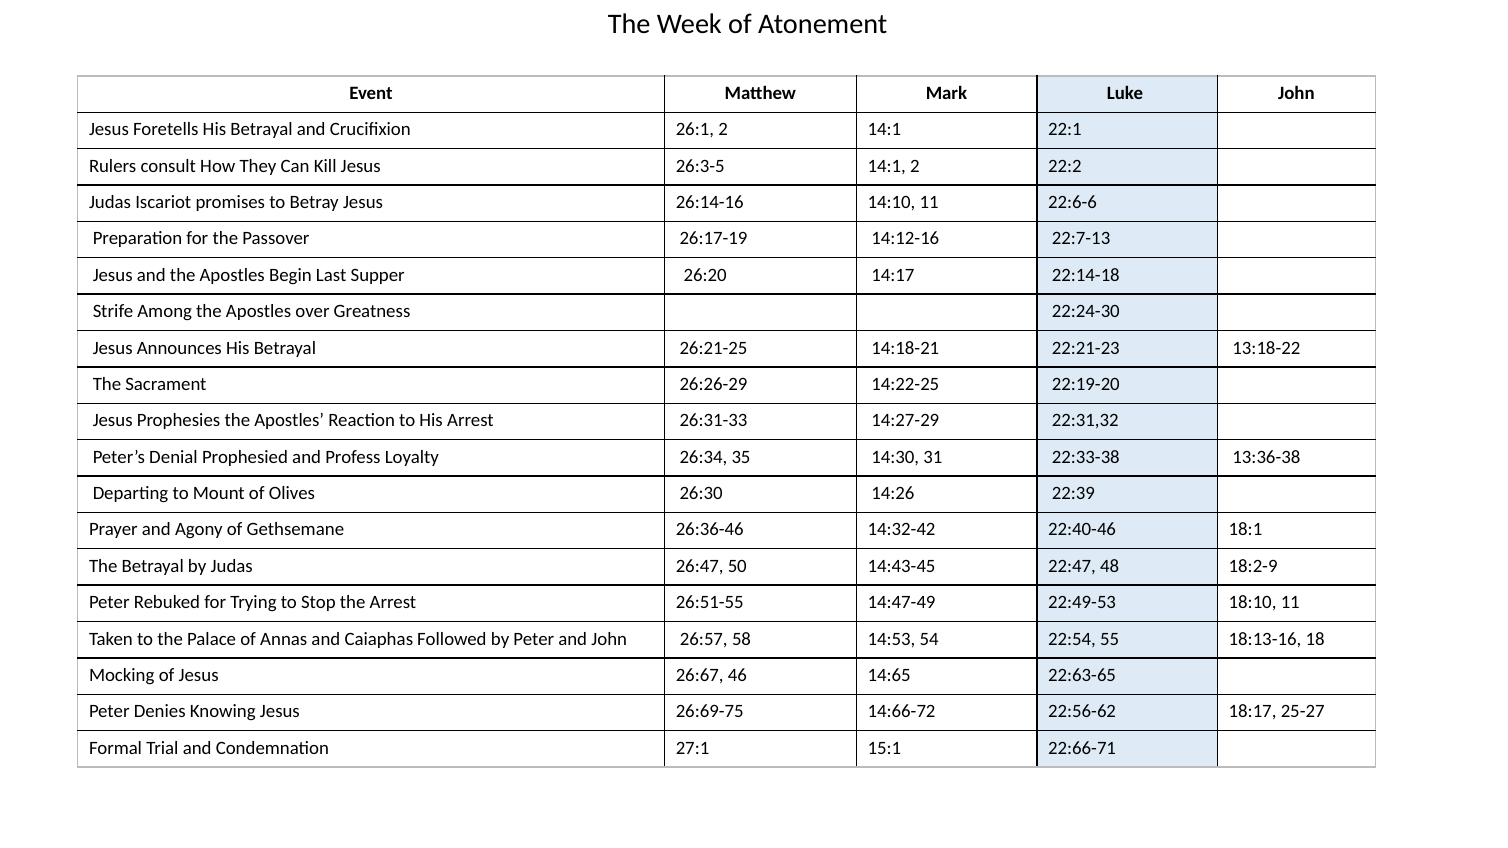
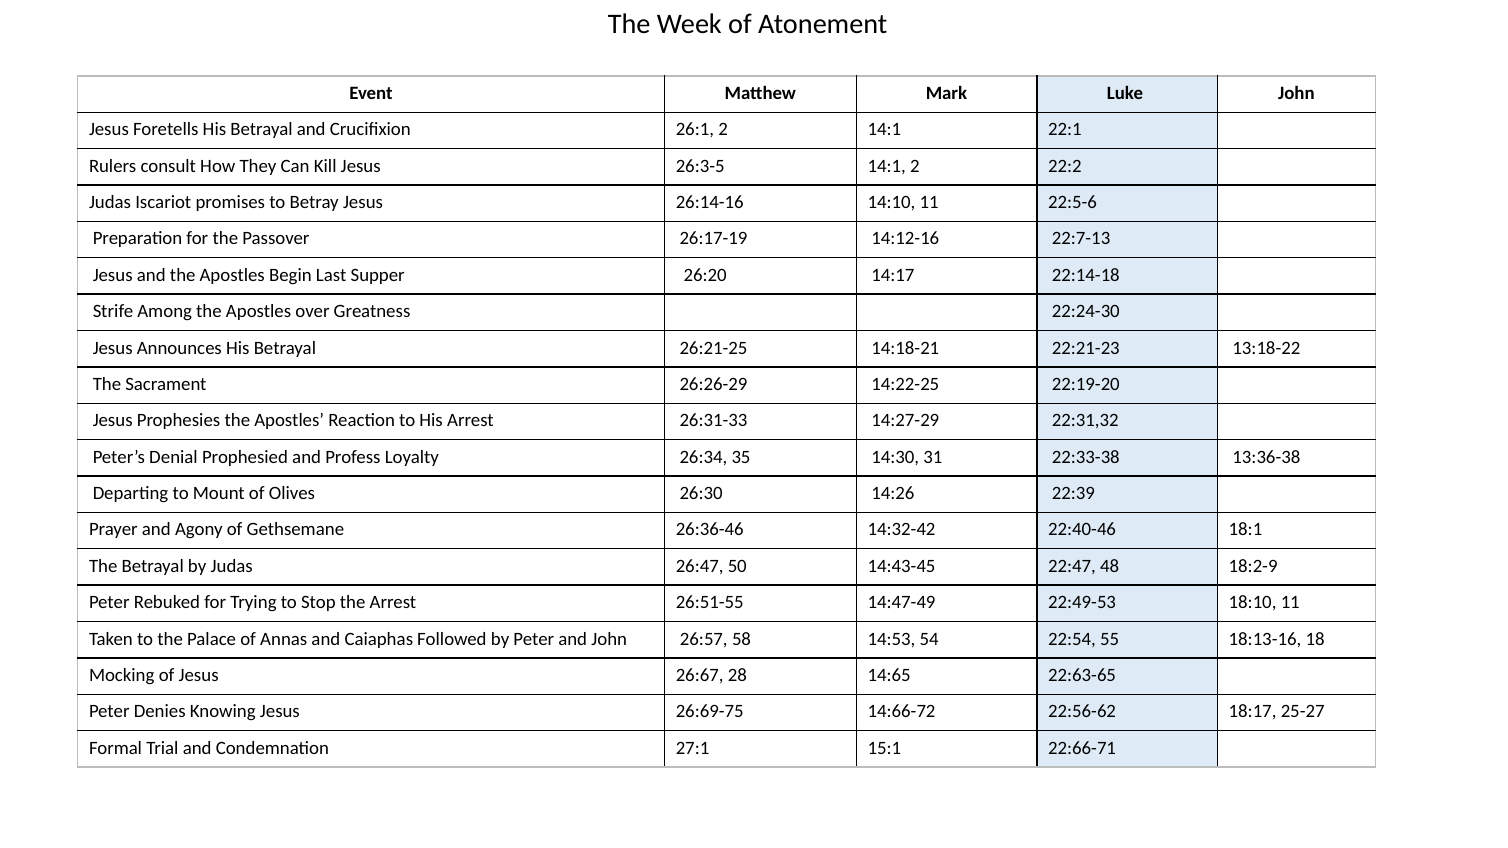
22:6-6: 22:6-6 -> 22:5-6
46: 46 -> 28
